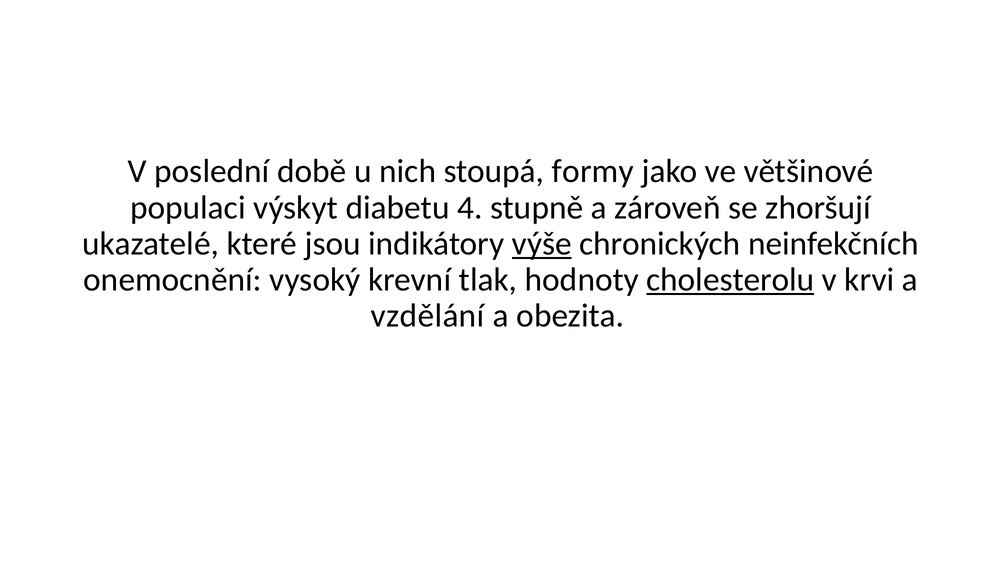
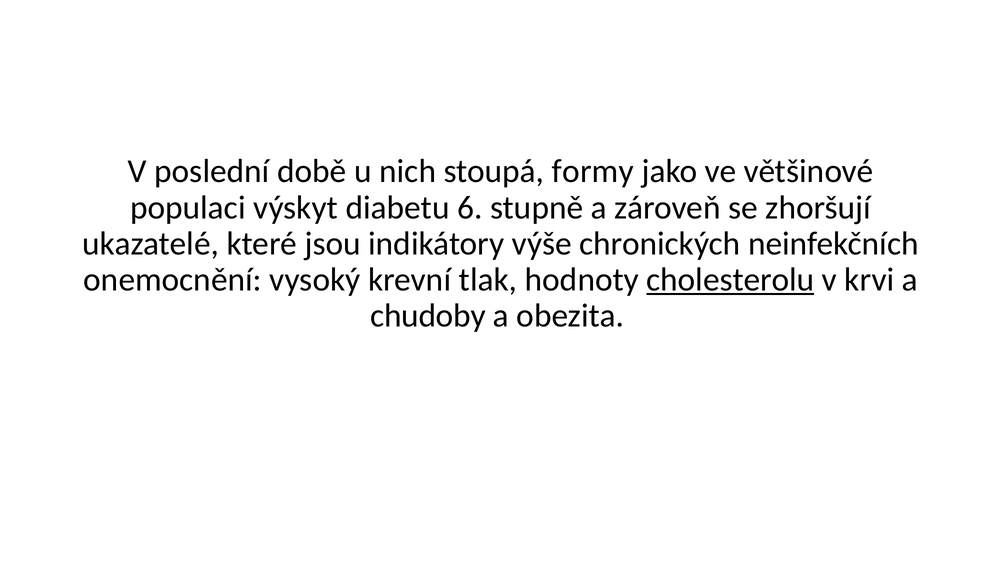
4: 4 -> 6
výše underline: present -> none
vzdělání: vzdělání -> chudoby
